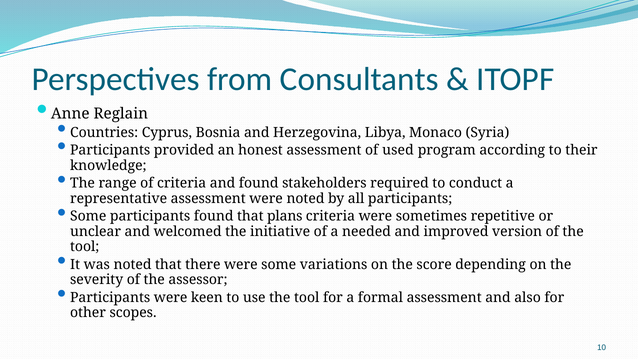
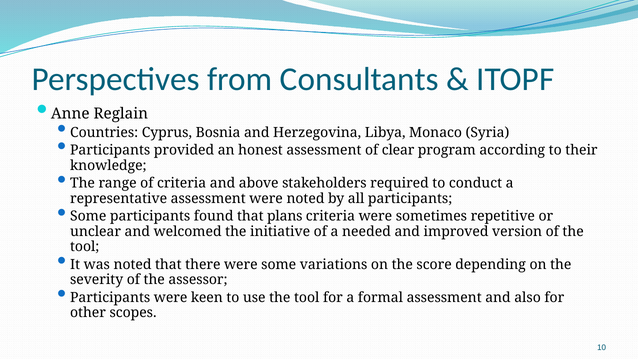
used: used -> clear
and found: found -> above
